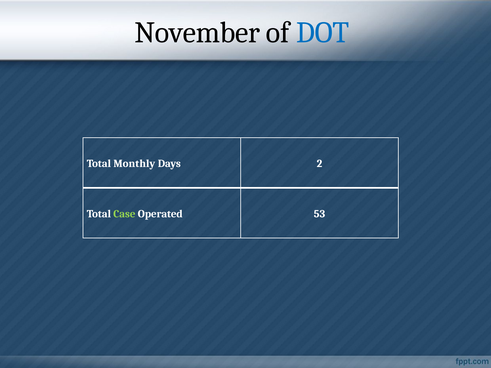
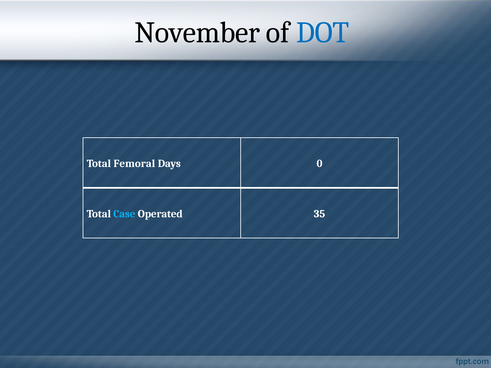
Monthly: Monthly -> Femoral
2: 2 -> 0
Case colour: light green -> light blue
53: 53 -> 35
